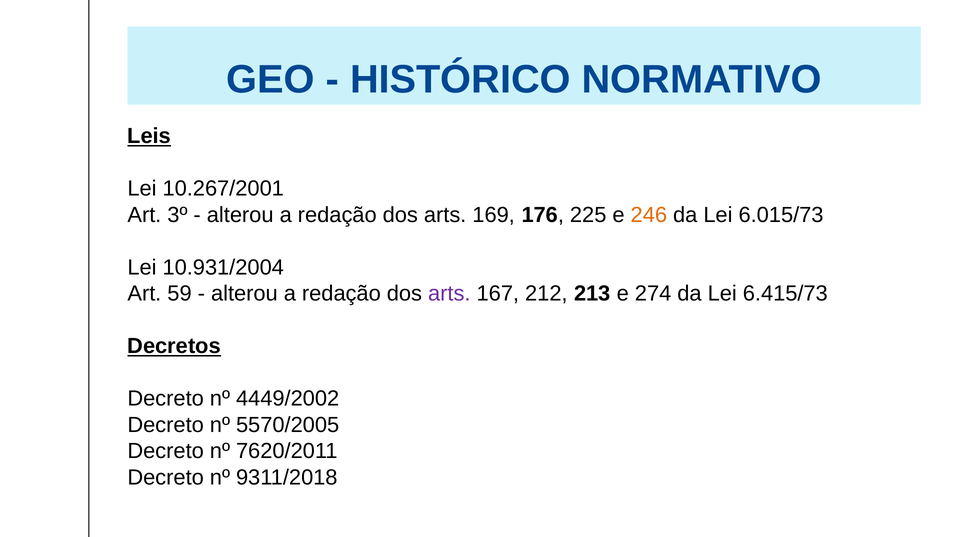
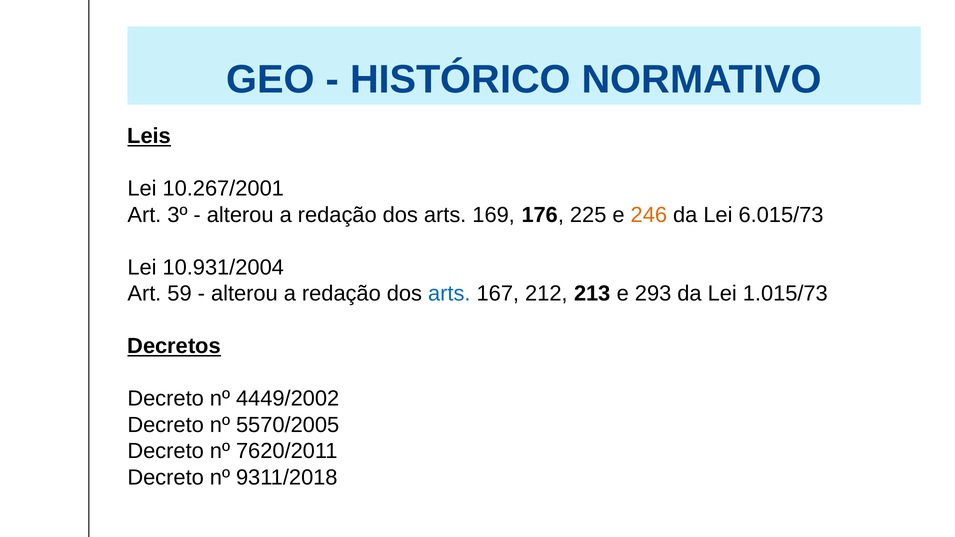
arts at (449, 294) colour: purple -> blue
274: 274 -> 293
6.415/73: 6.415/73 -> 1.015/73
